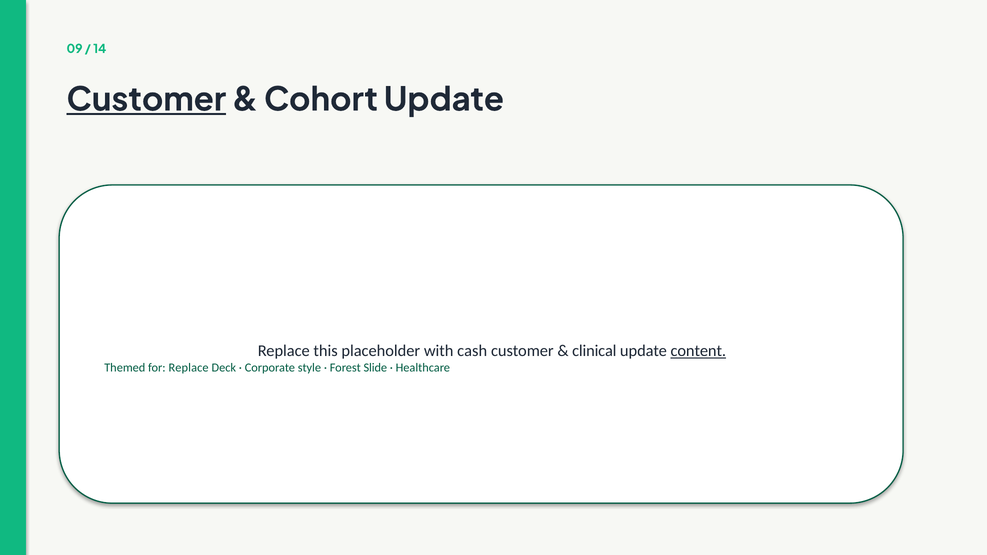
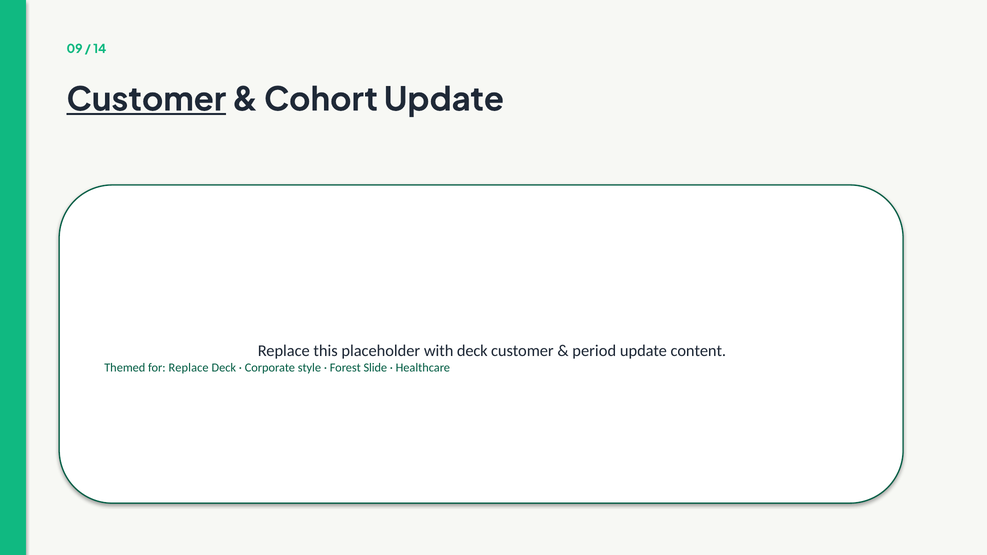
with cash: cash -> deck
clinical: clinical -> period
content underline: present -> none
